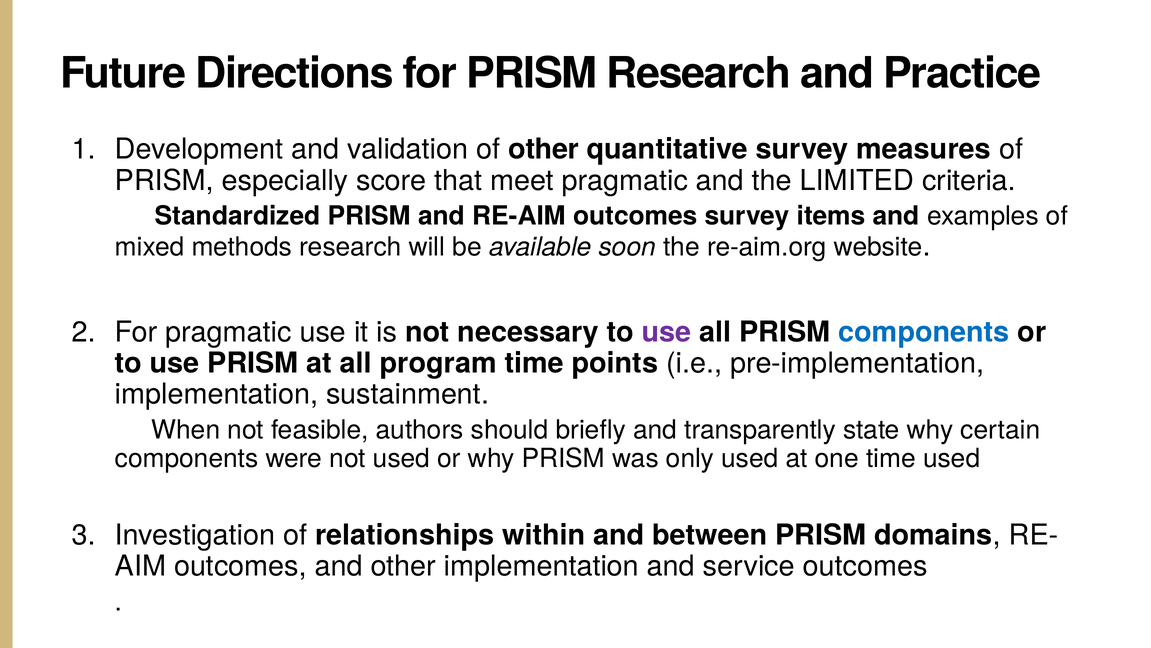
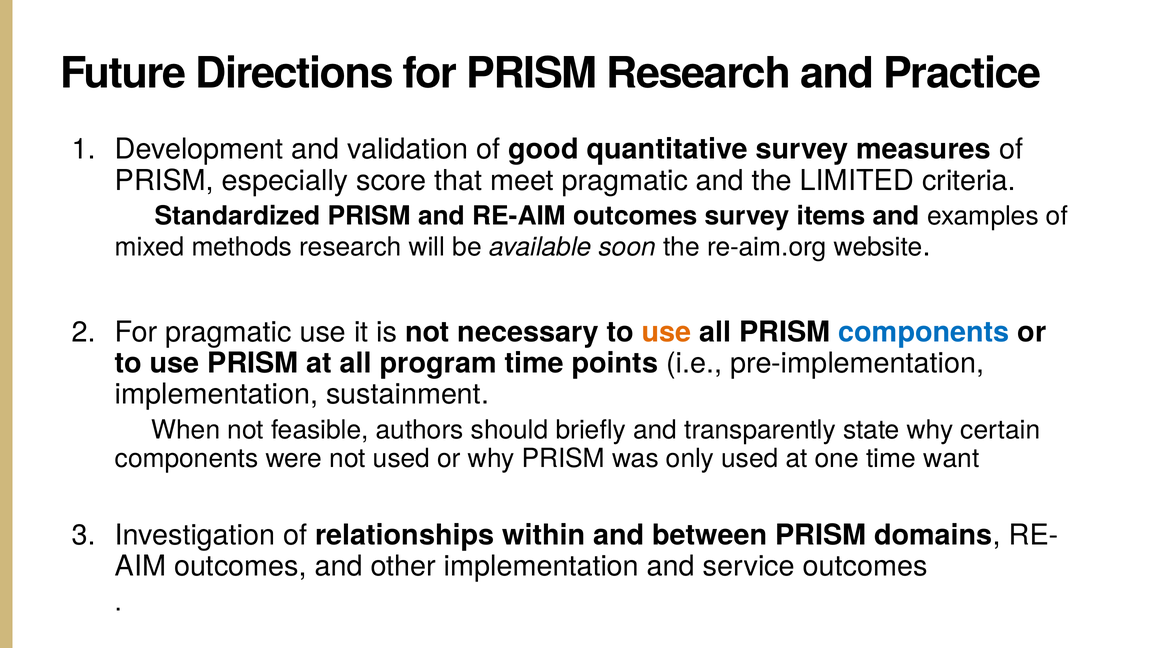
of other: other -> good
use at (667, 332) colour: purple -> orange
time used: used -> want
